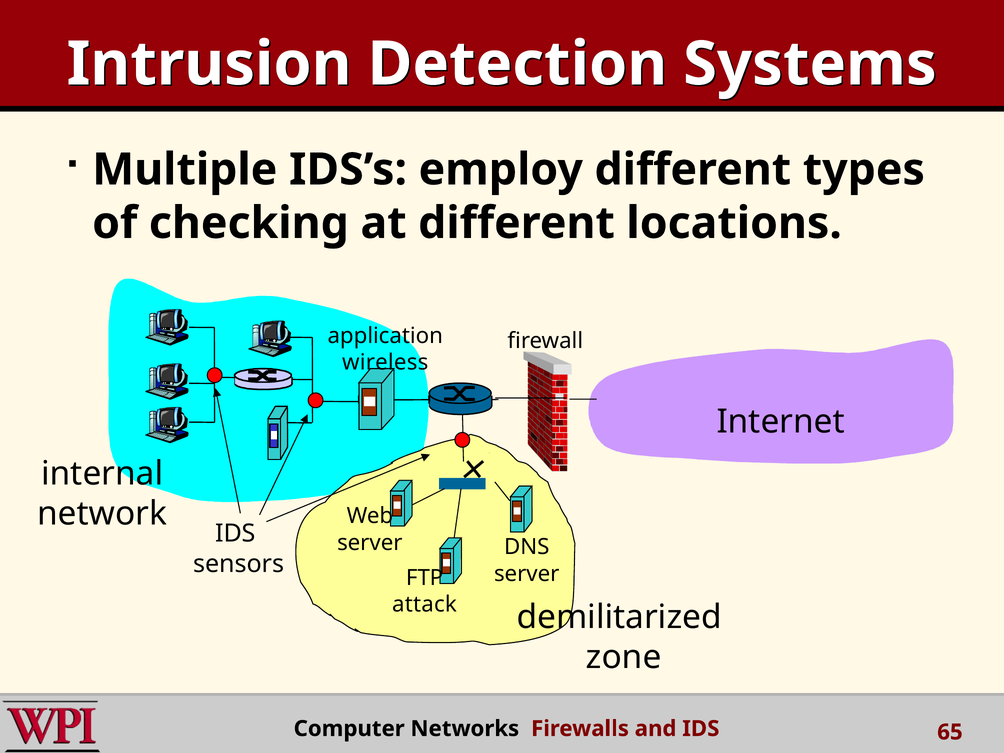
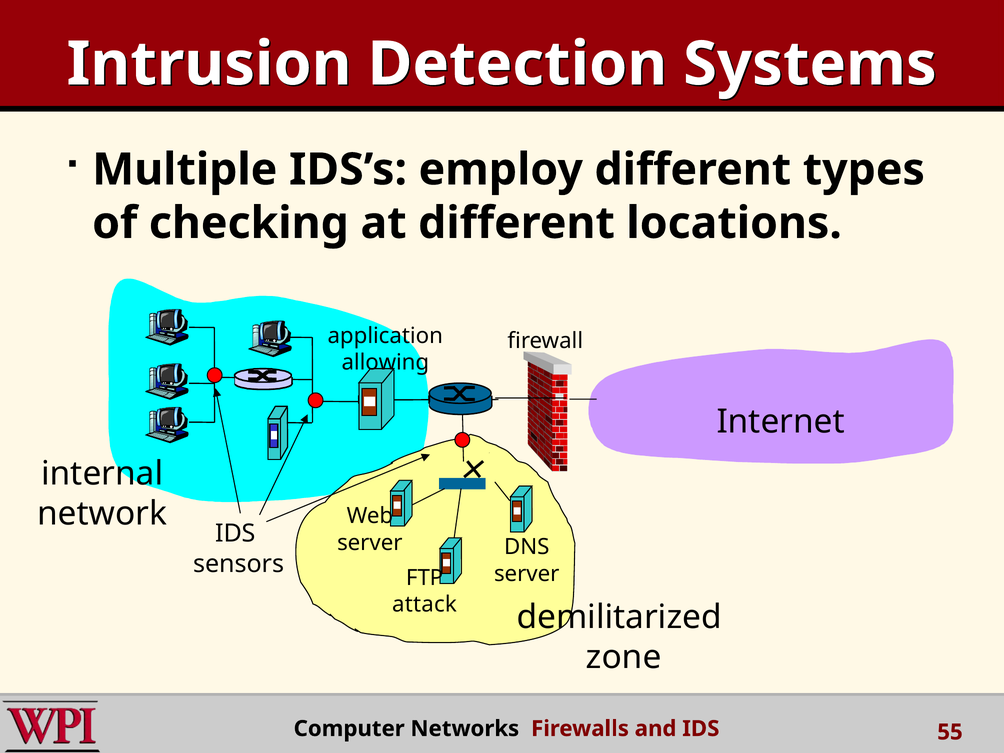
wireless: wireless -> allowing
65: 65 -> 55
